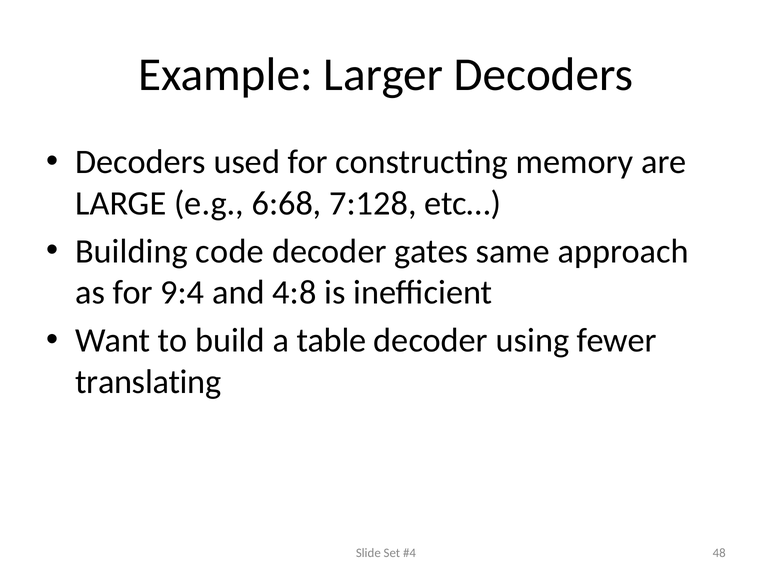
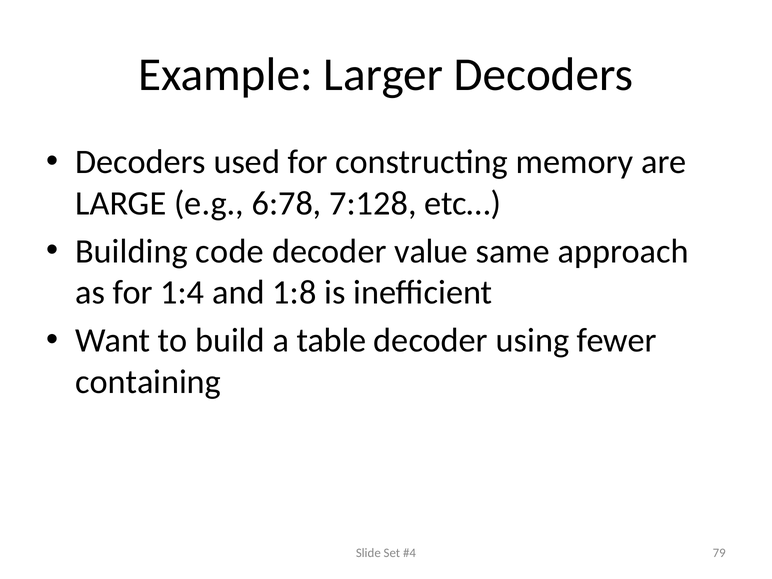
6:68: 6:68 -> 6:78
gates: gates -> value
9:4: 9:4 -> 1:4
4:8: 4:8 -> 1:8
translating: translating -> containing
48: 48 -> 79
